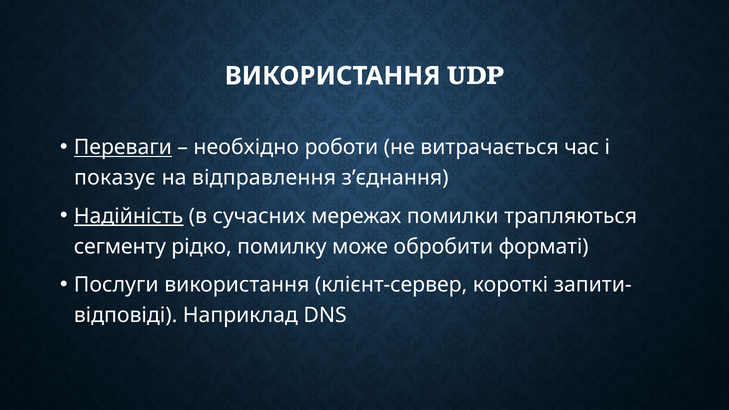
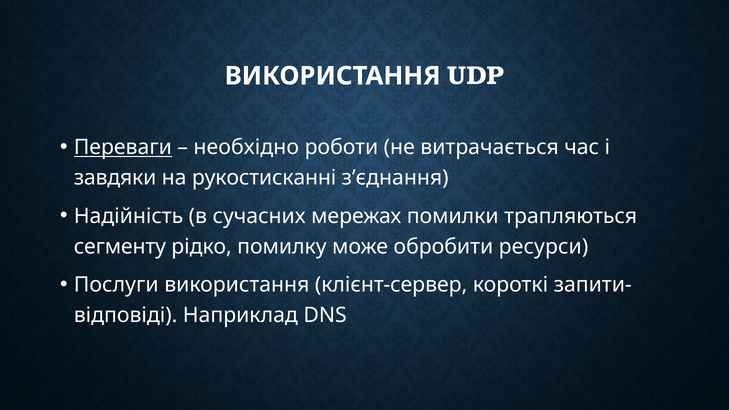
показує: показує -> завдяки
відправлення: відправлення -> рукостисканні
Надійність underline: present -> none
форматі: форматі -> ресурси
